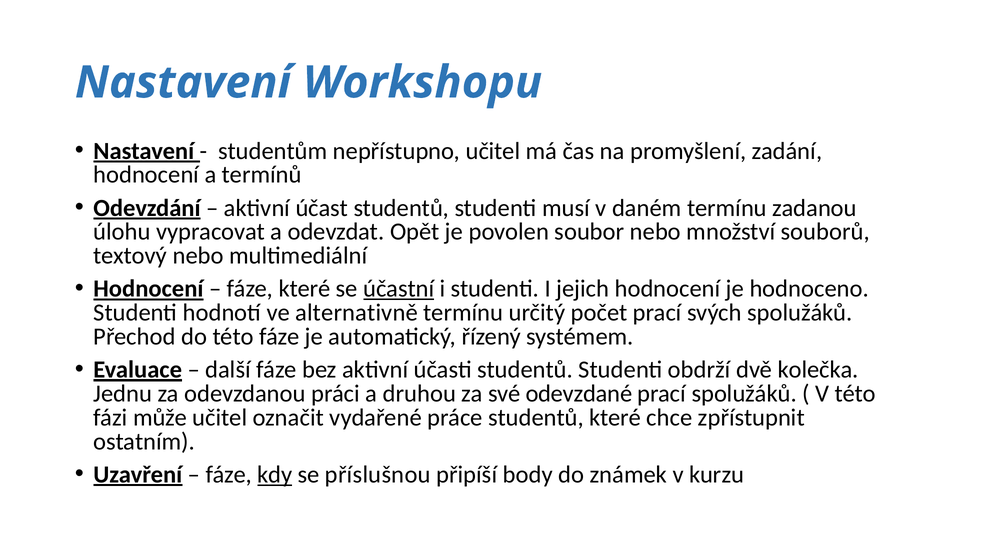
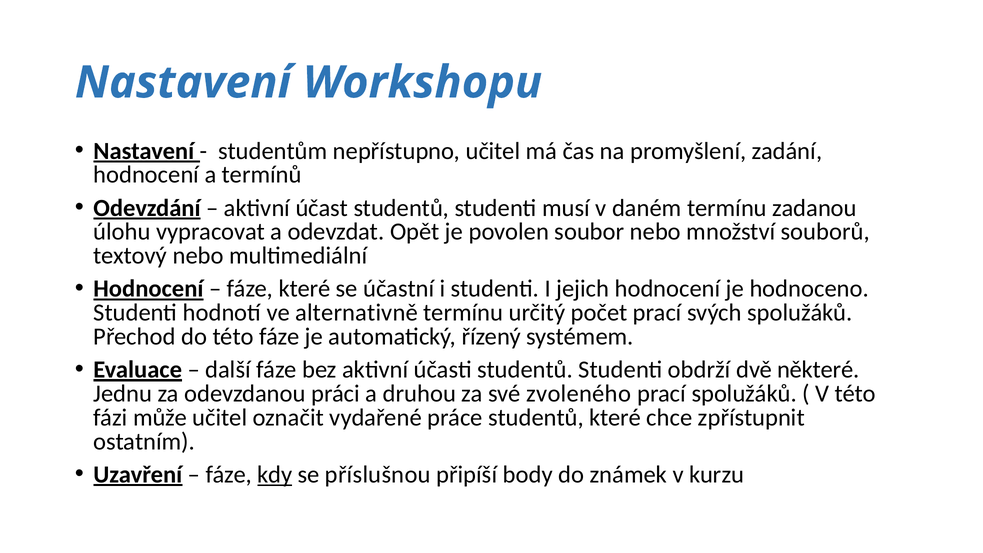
účastní underline: present -> none
kolečka: kolečka -> některé
odevzdané: odevzdané -> zvoleného
